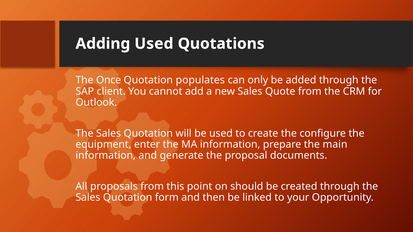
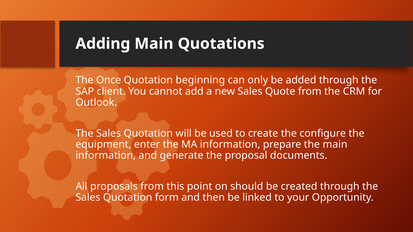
Adding Used: Used -> Main
populates: populates -> beginning
